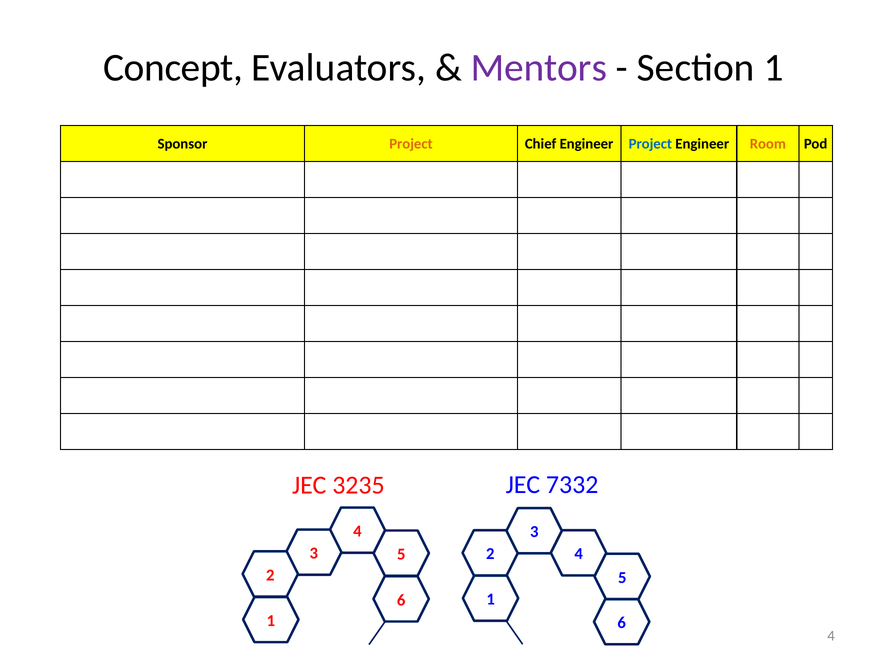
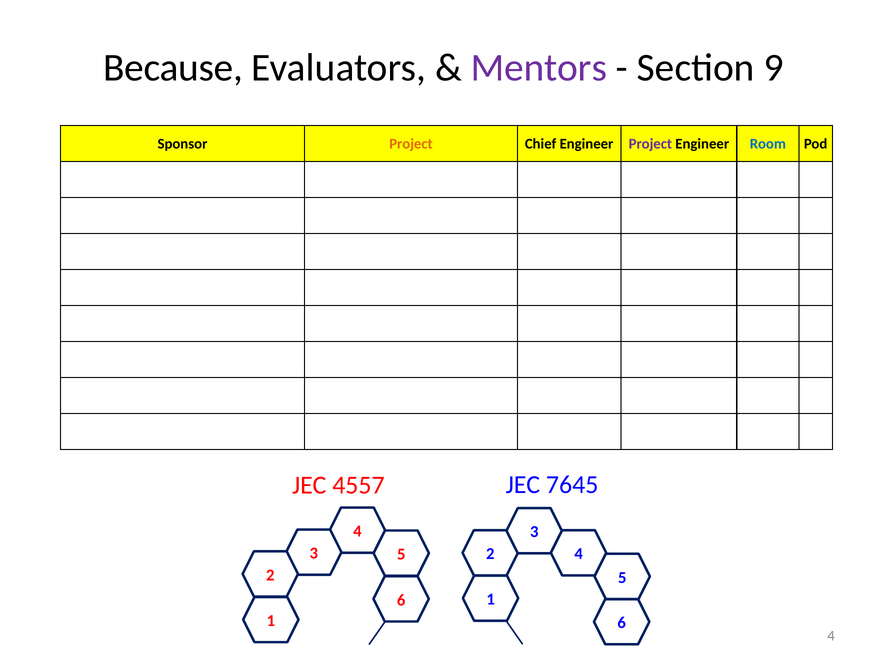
Concept: Concept -> Because
Section 1: 1 -> 9
Project at (650, 144) colour: blue -> purple
Room colour: orange -> blue
3235: 3235 -> 4557
7332: 7332 -> 7645
